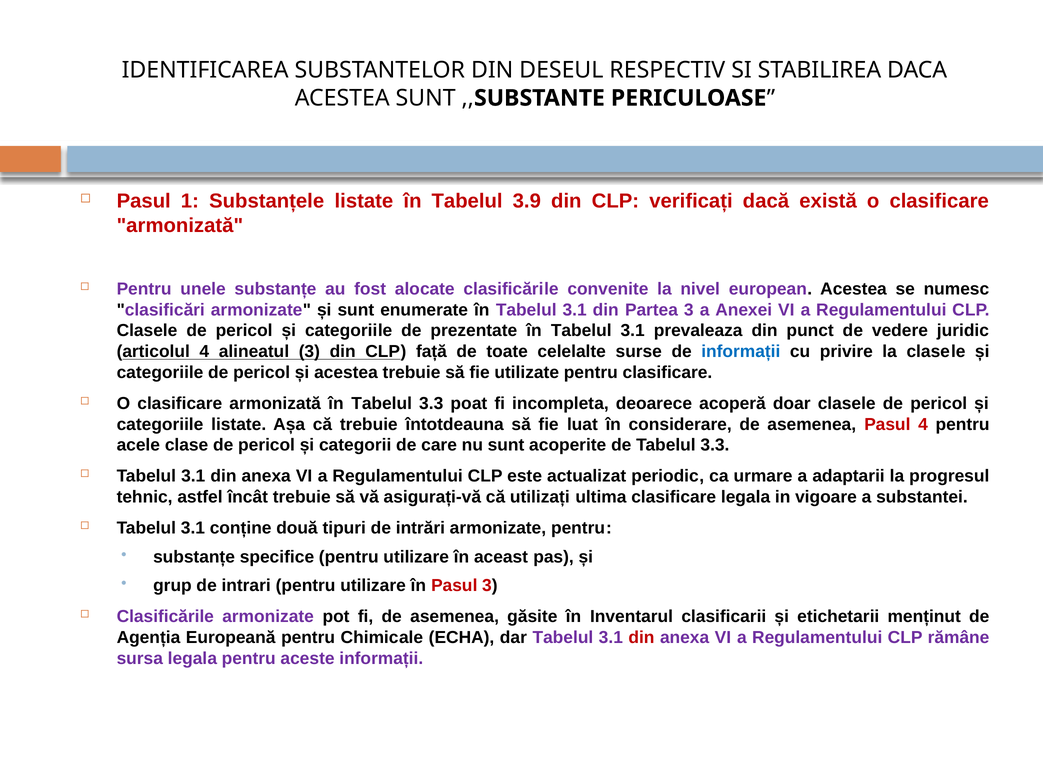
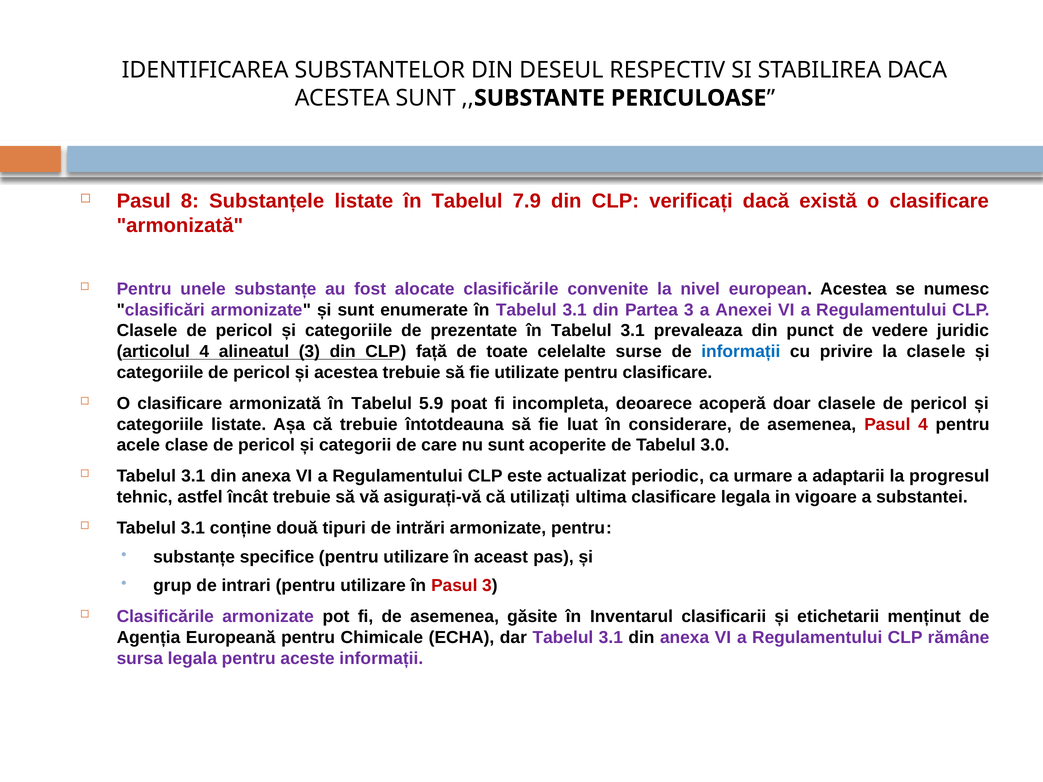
1: 1 -> 8
3.9: 3.9 -> 7.9
în Tabelul 3.3: 3.3 -> 5.9
de Tabelul 3.3: 3.3 -> 3.0
din at (641, 638) colour: red -> black
